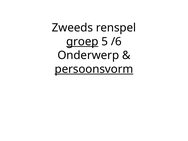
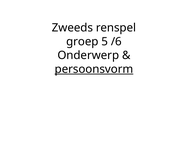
groep underline: present -> none
